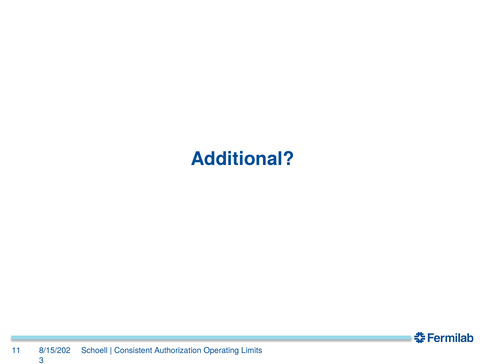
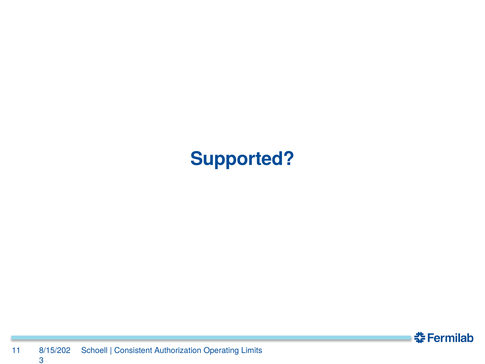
Additional: Additional -> Supported
